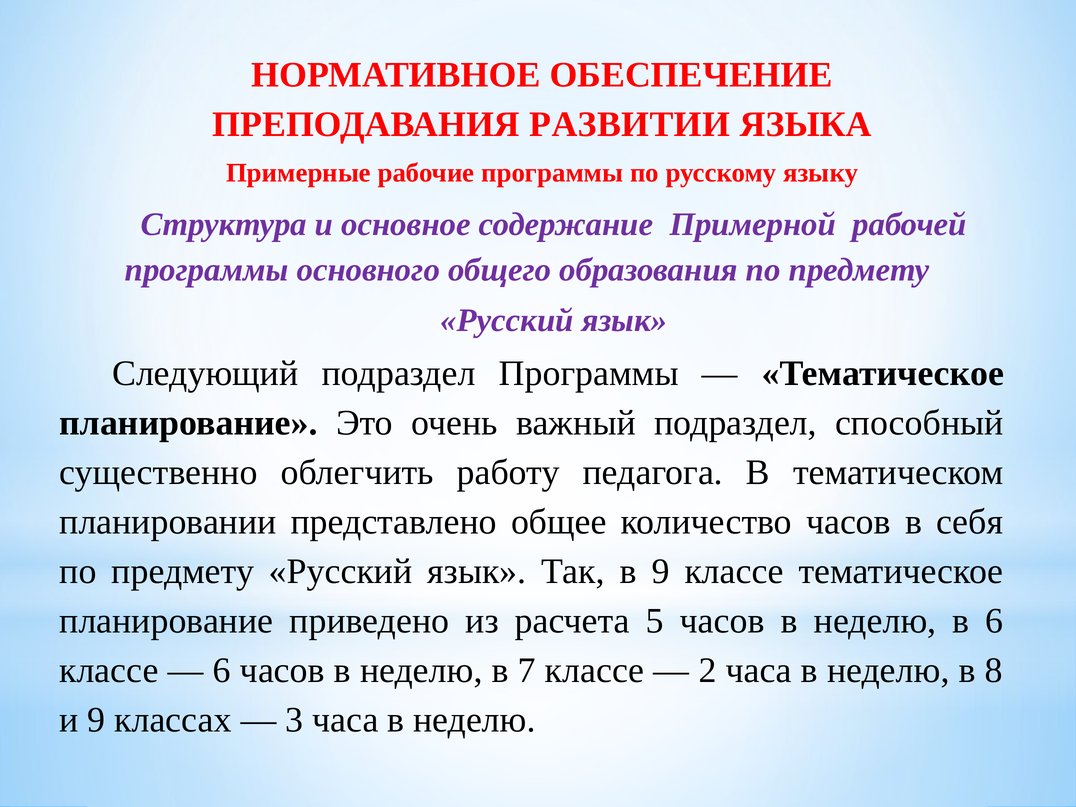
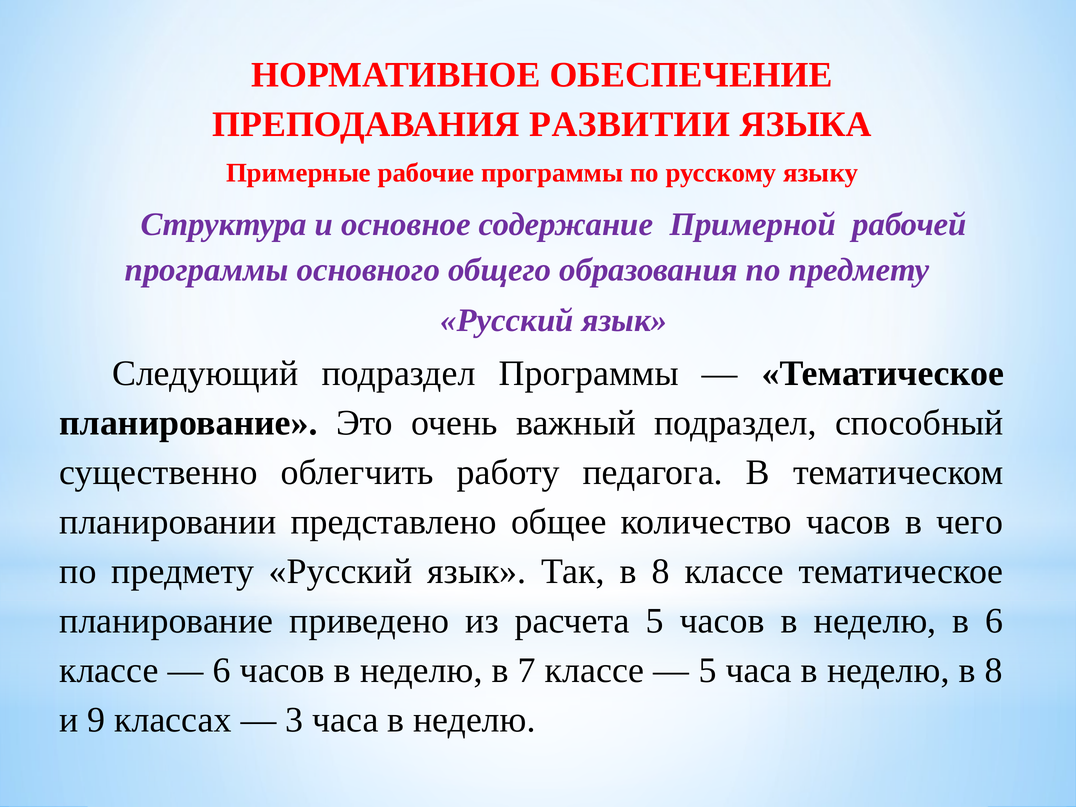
себя: себя -> чего
Так в 9: 9 -> 8
2 at (707, 671): 2 -> 5
